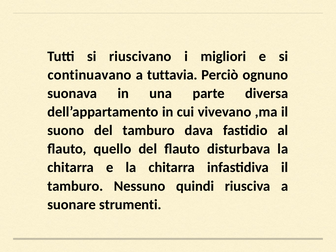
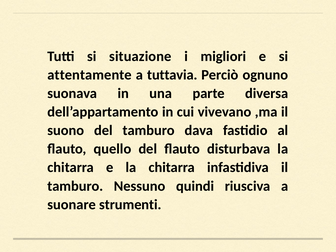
riuscivano: riuscivano -> situazione
continuavano: continuavano -> attentamente
